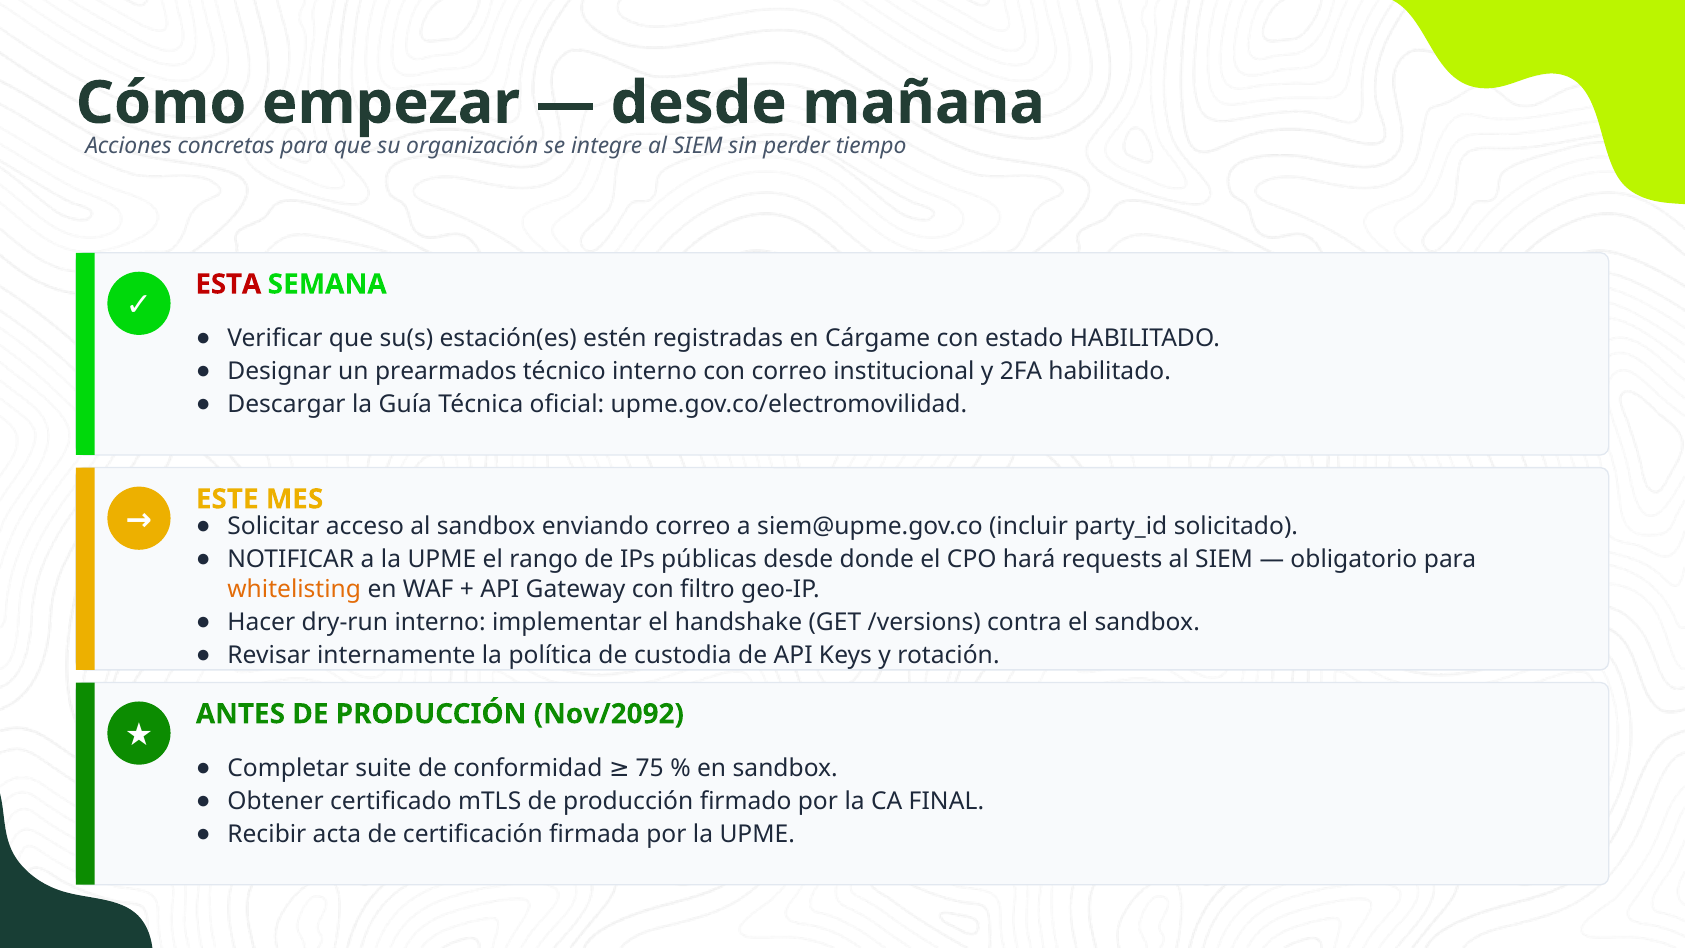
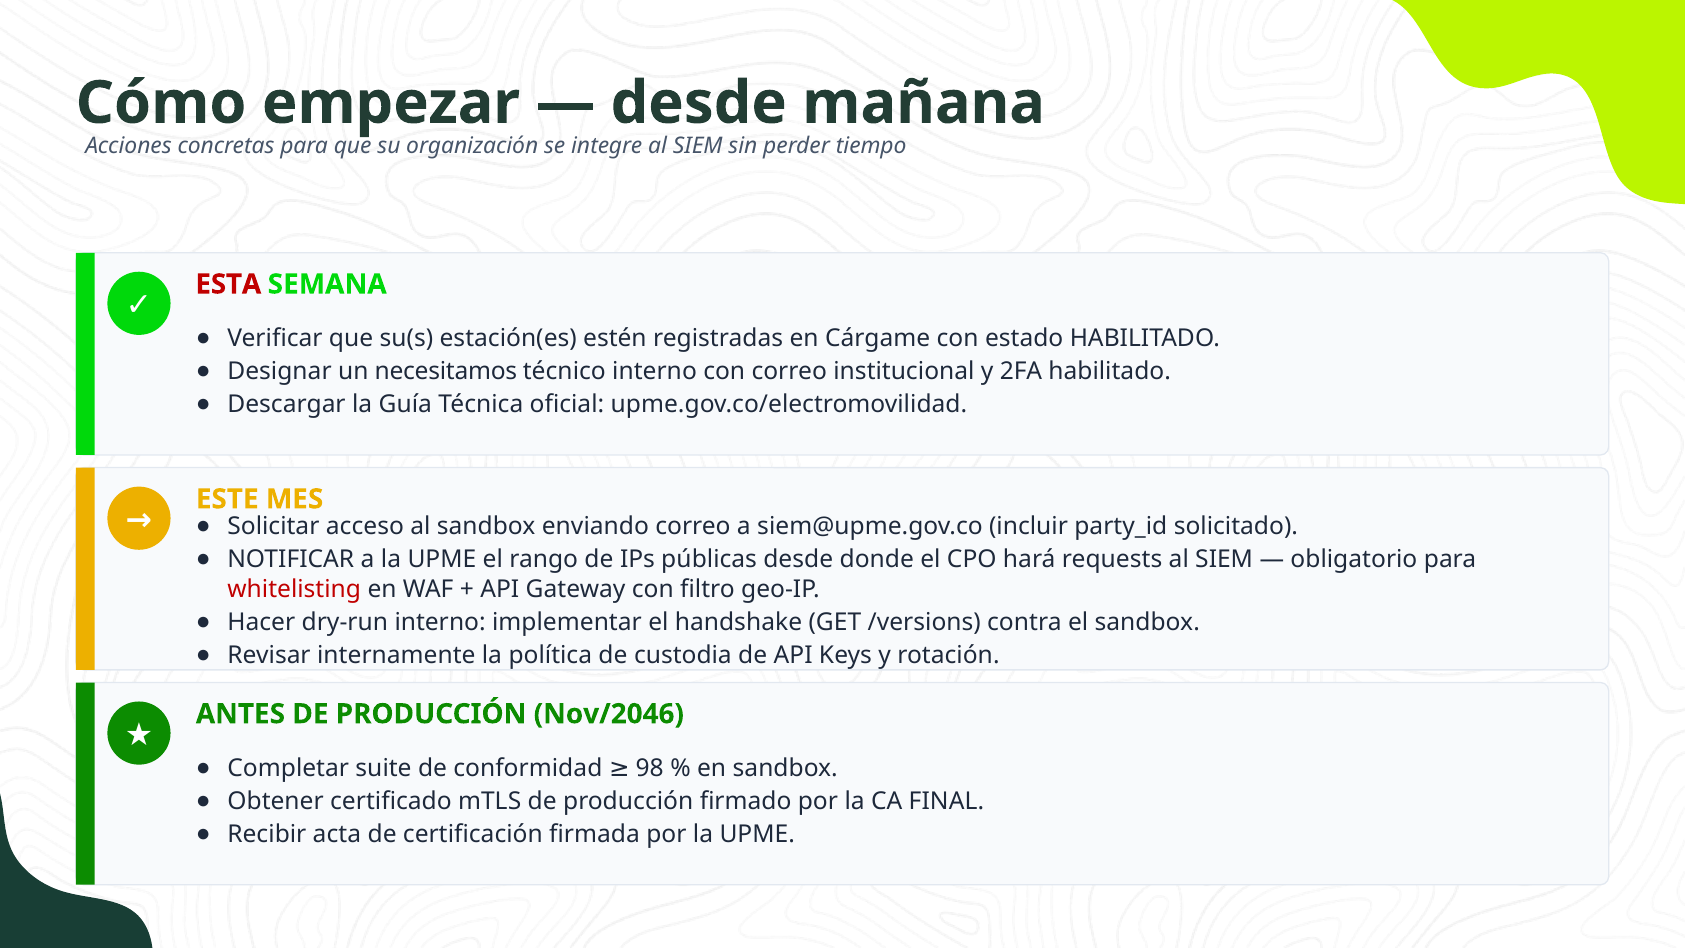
prearmados: prearmados -> necesitamos
whitelisting colour: orange -> red
Nov/2092: Nov/2092 -> Nov/2046
75: 75 -> 98
